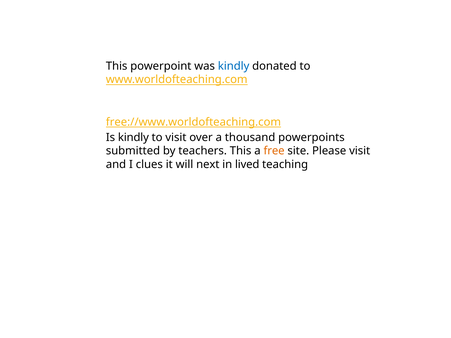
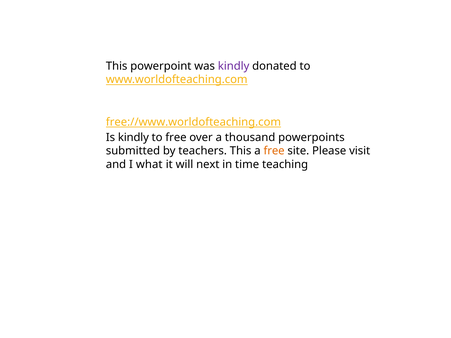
kindly at (234, 66) colour: blue -> purple
to visit: visit -> free
clues: clues -> what
lived: lived -> time
